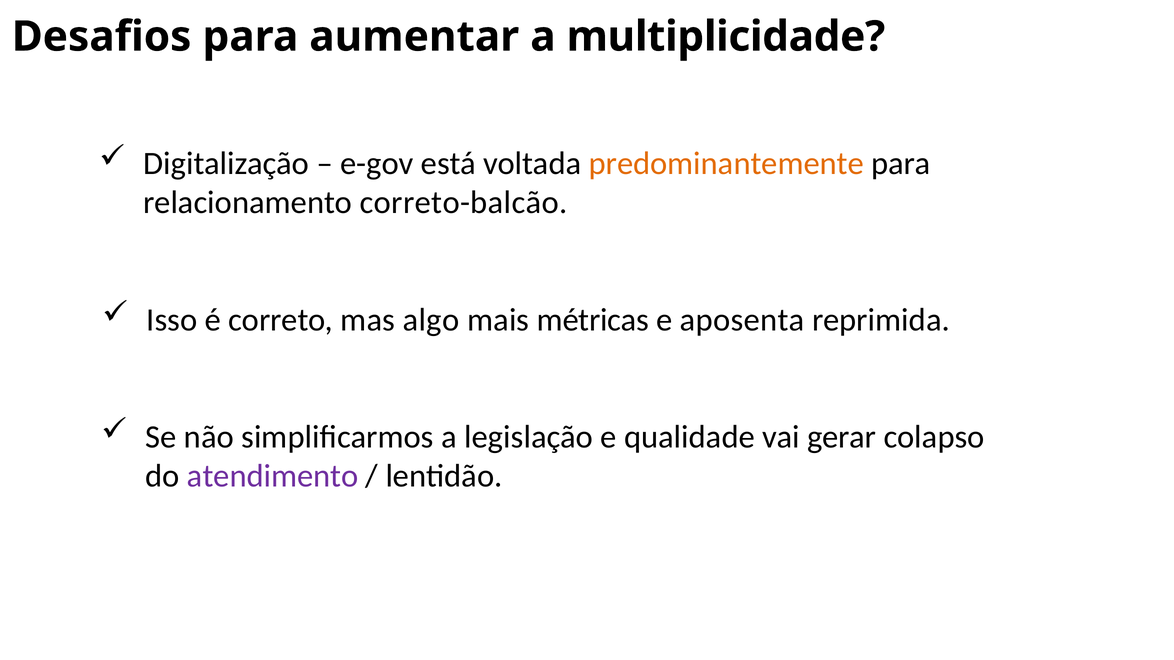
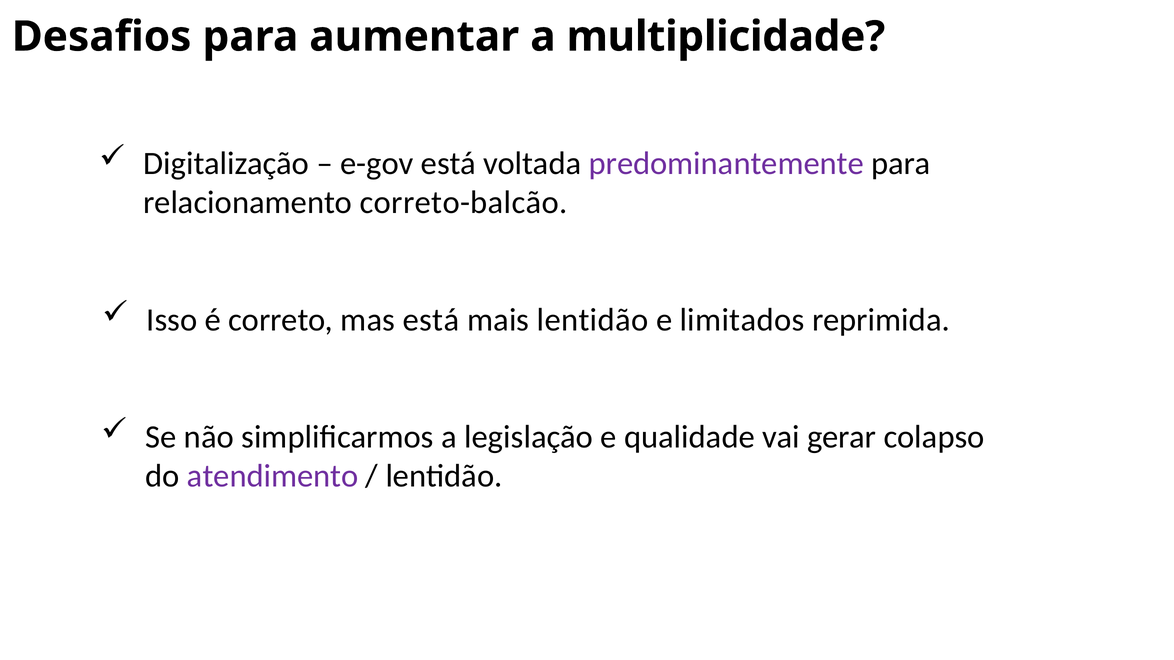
predominantemente colour: orange -> purple
mas algo: algo -> está
mais métricas: métricas -> lentidão
aposenta: aposenta -> limitados
